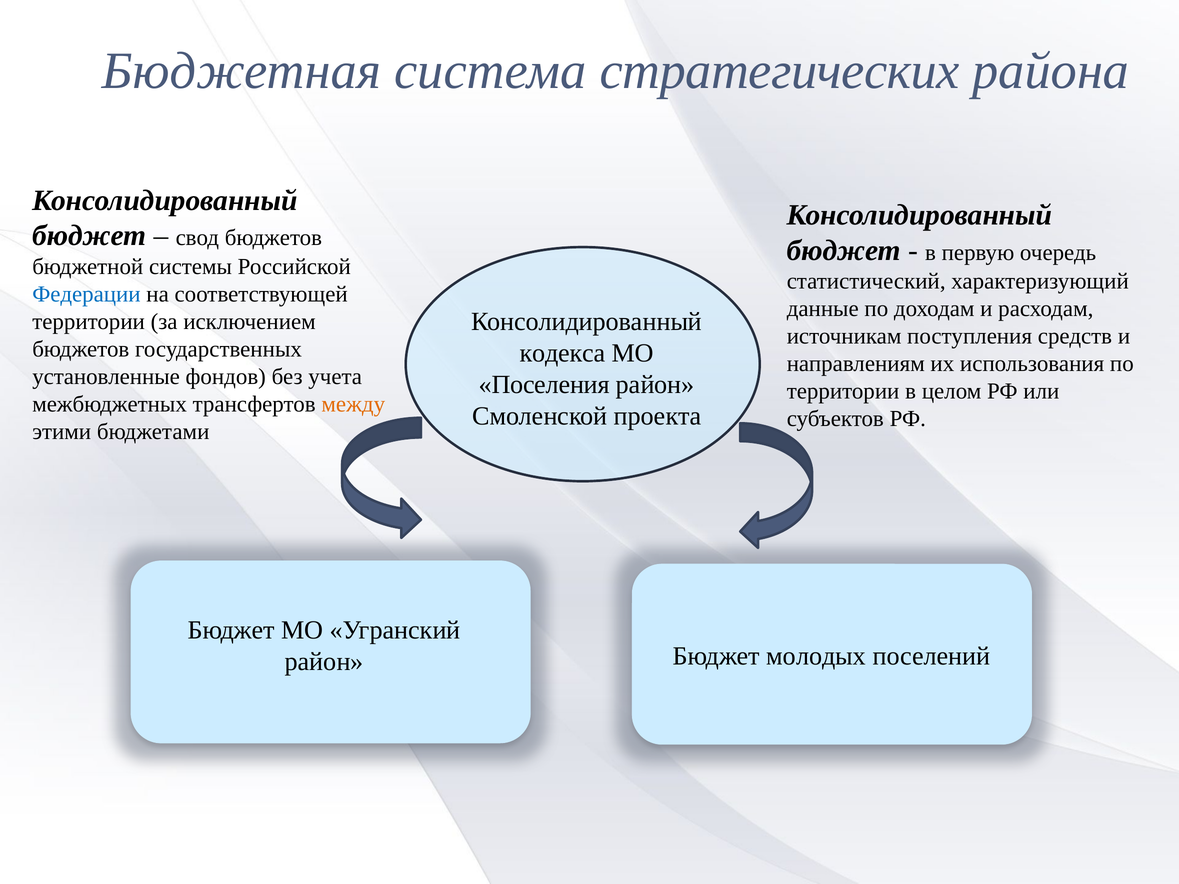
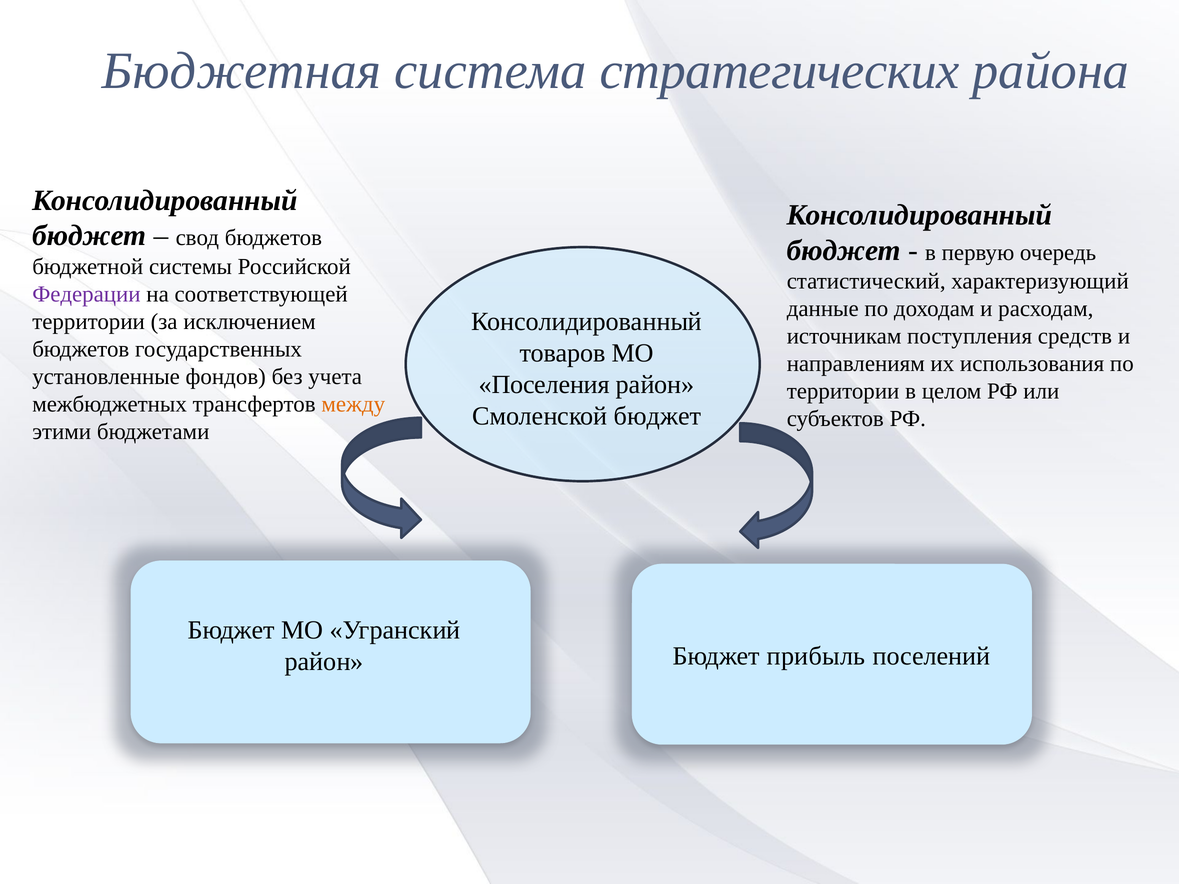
Федерации colour: blue -> purple
кодекса: кодекса -> товаров
Смоленской проекта: проекта -> бюджет
молодых: молодых -> прибыль
